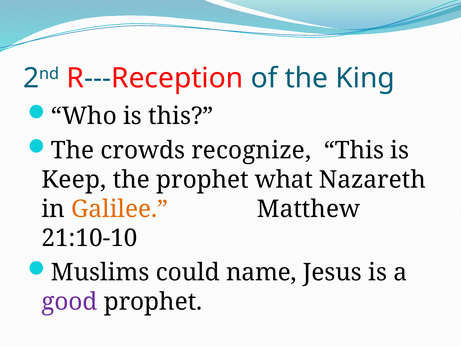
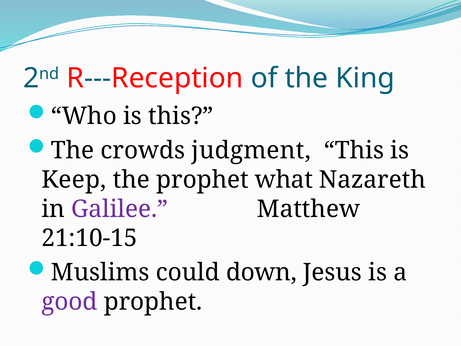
recognize: recognize -> judgment
Galilee colour: orange -> purple
21:10-10: 21:10-10 -> 21:10-15
name: name -> down
